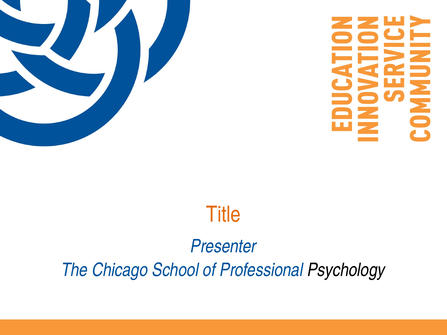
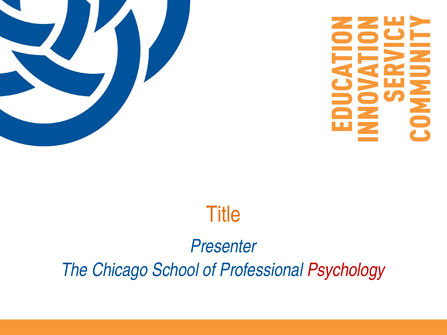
Psychology colour: black -> red
